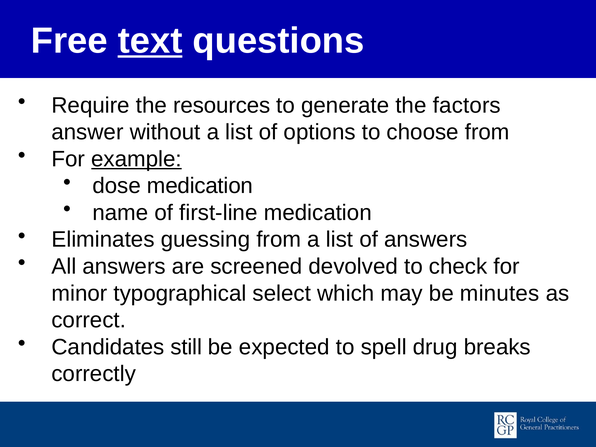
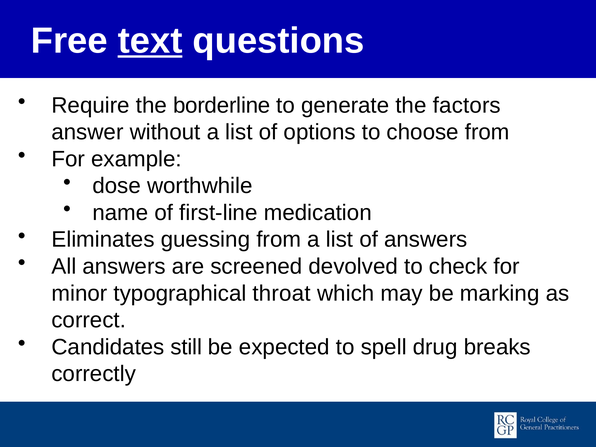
resources: resources -> borderline
example underline: present -> none
dose medication: medication -> worthwhile
select: select -> throat
minutes: minutes -> marking
